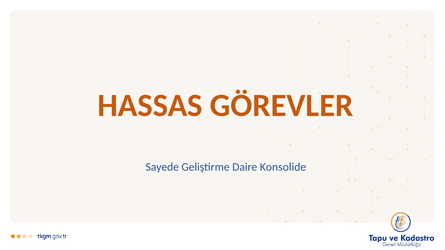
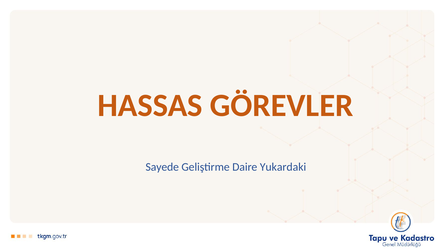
Konsolide: Konsolide -> Yukardaki
